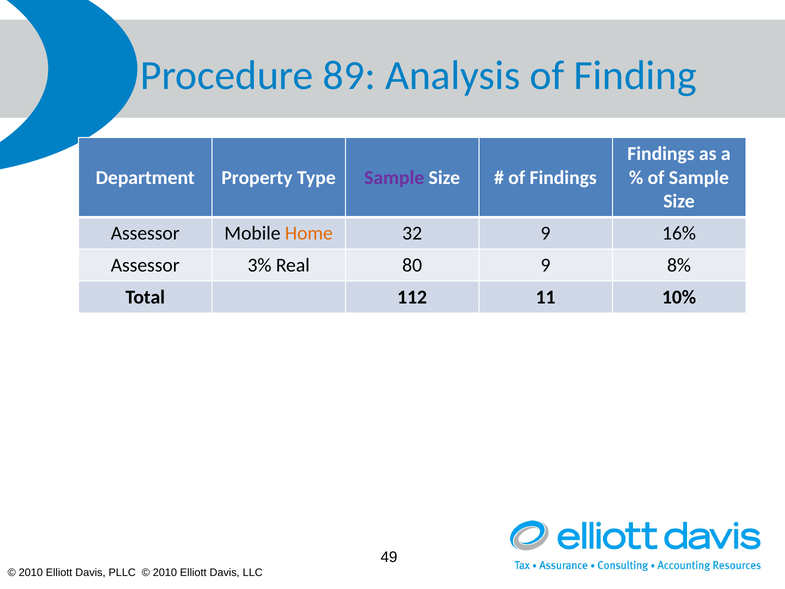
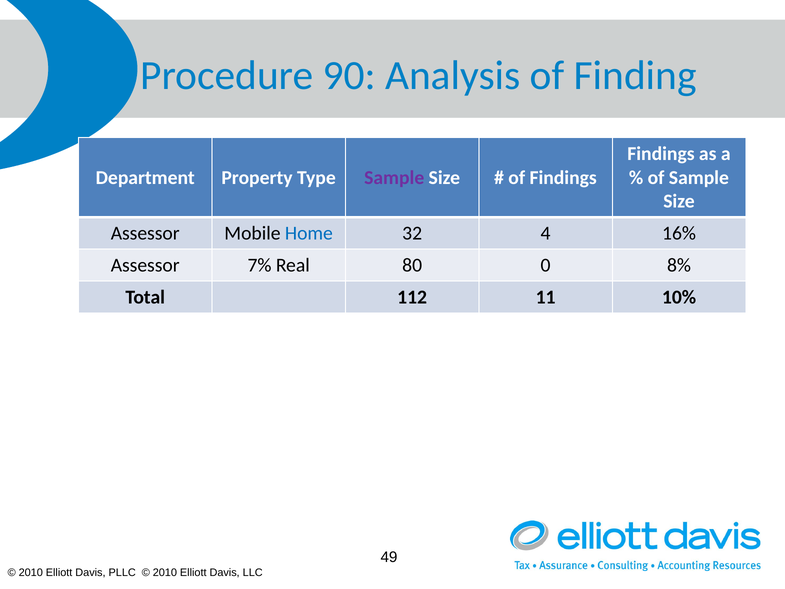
89: 89 -> 90
Home colour: orange -> blue
32 9: 9 -> 4
3%: 3% -> 7%
80 9: 9 -> 0
